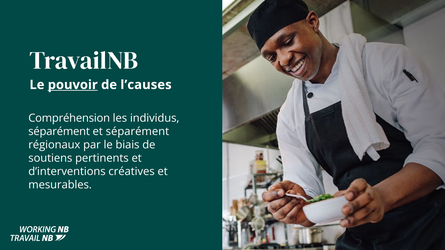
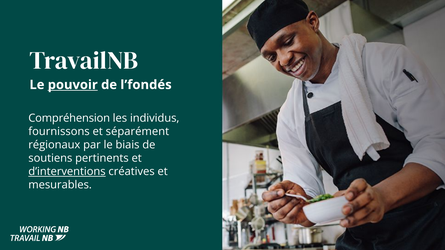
l’causes: l’causes -> l’fondés
séparément at (59, 132): séparément -> fournissons
d’interventions underline: none -> present
